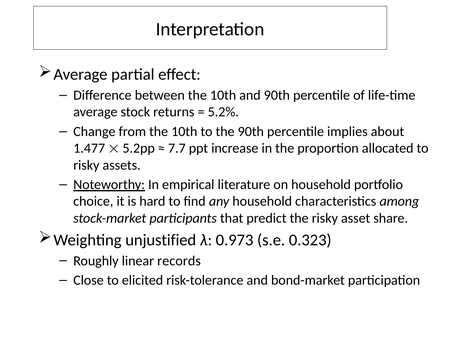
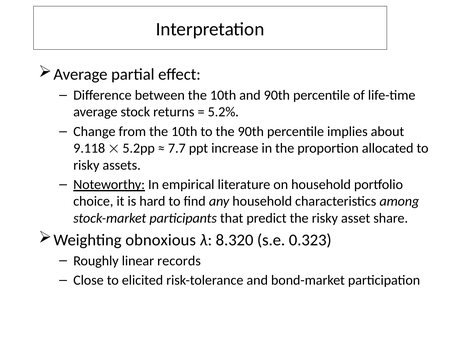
1.477: 1.477 -> 9.118
unjustified: unjustified -> obnoxious
0.973: 0.973 -> 8.320
